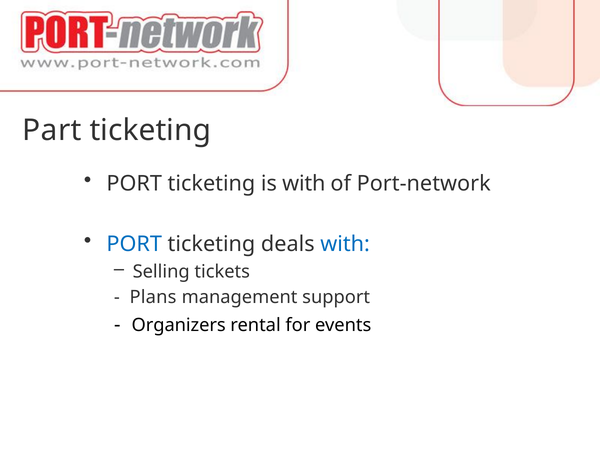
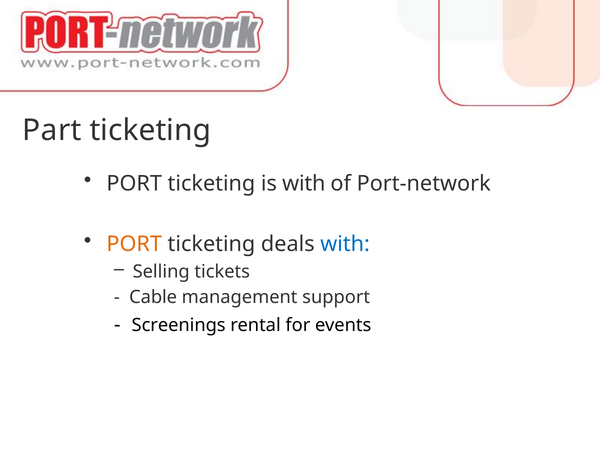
PORT at (134, 244) colour: blue -> orange
Plans: Plans -> Cable
Organizers: Organizers -> Screenings
